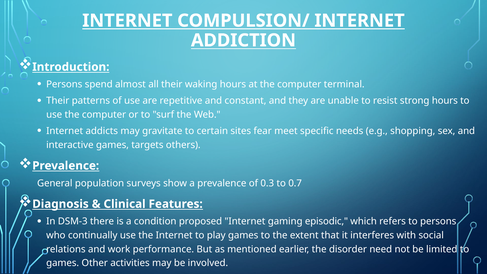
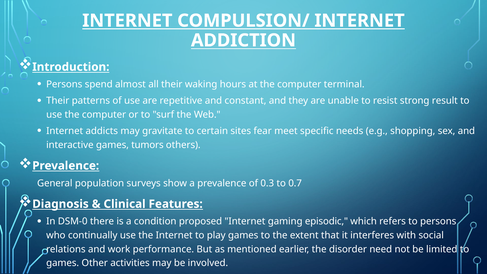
strong hours: hours -> result
targets: targets -> tumors
DSM-3: DSM-3 -> DSM-0
